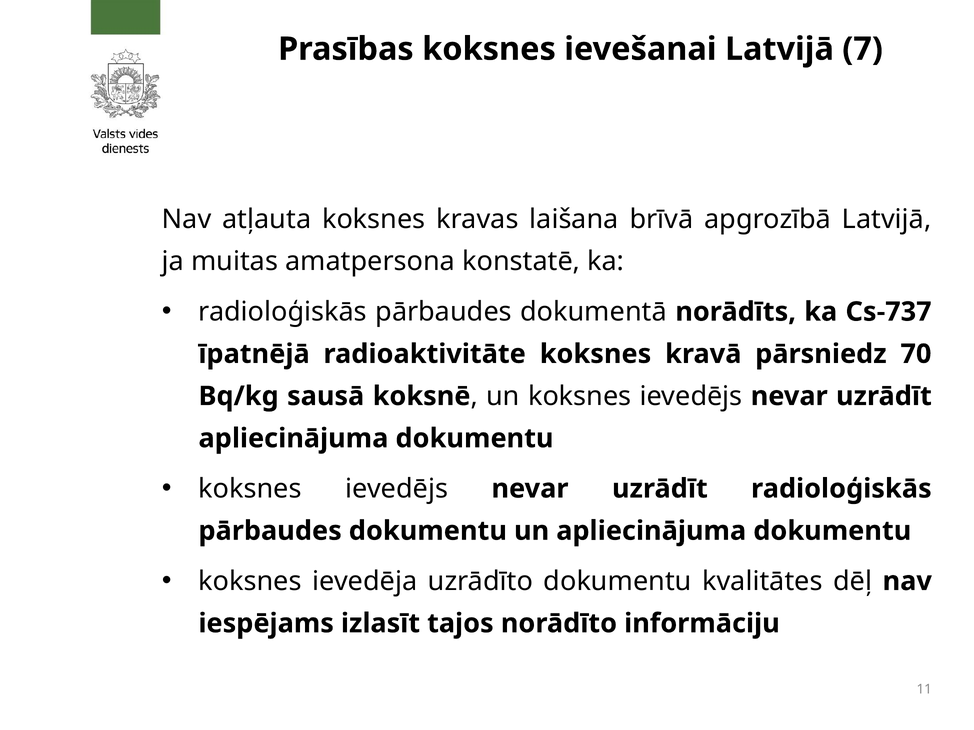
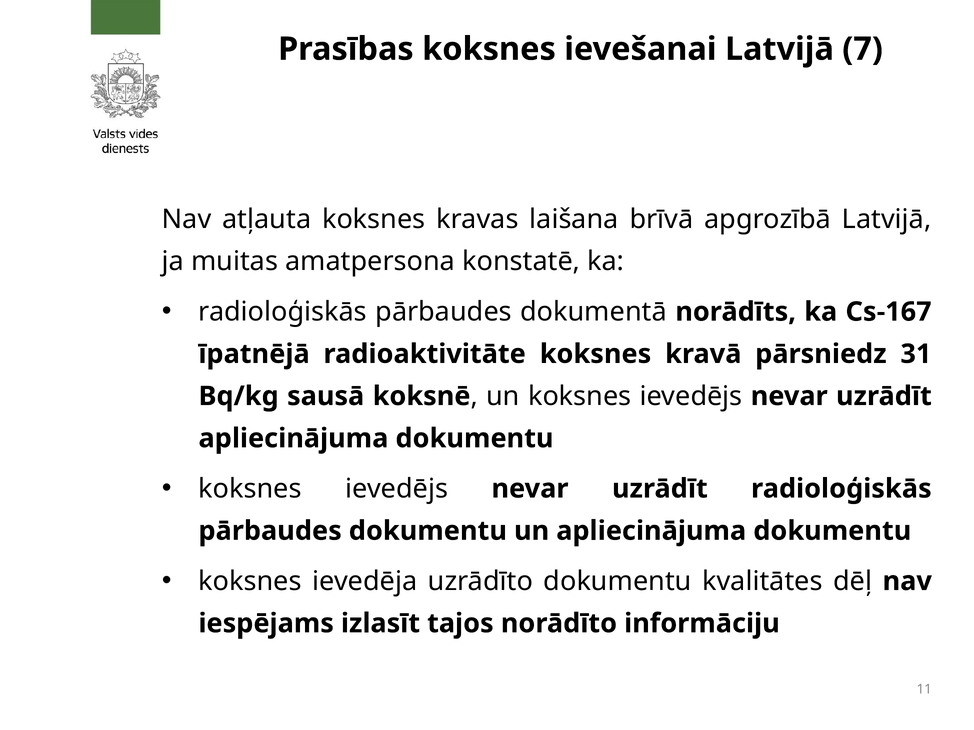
Cs-737: Cs-737 -> Cs-167
70: 70 -> 31
